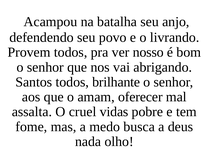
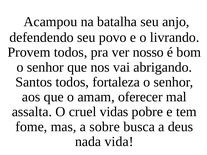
brilhante: brilhante -> fortaleza
medo: medo -> sobre
olho: olho -> vida
